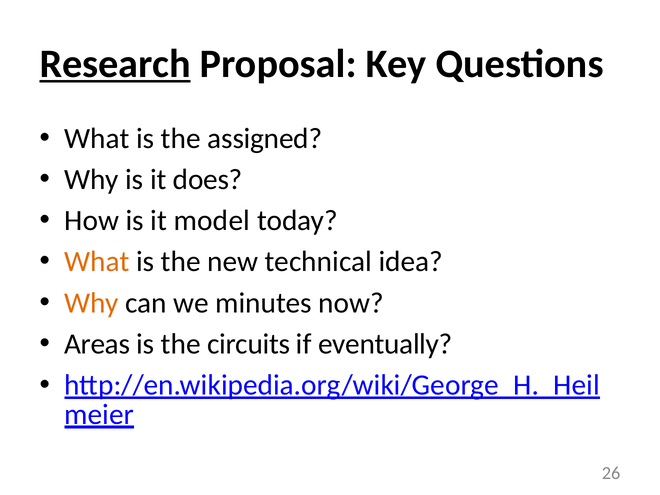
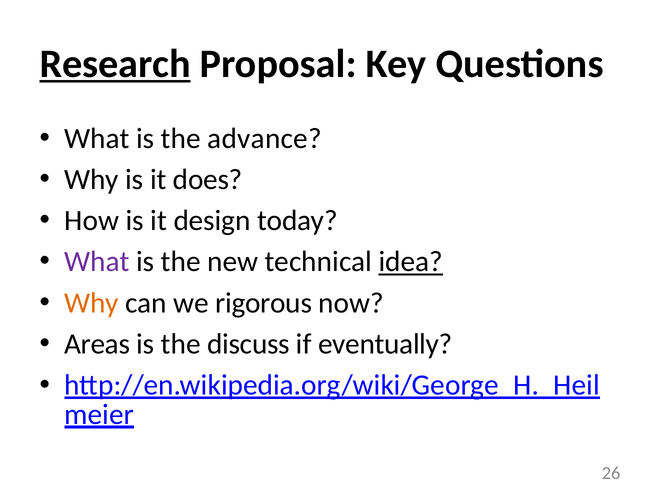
assigned: assigned -> advance
model: model -> design
What at (97, 262) colour: orange -> purple
idea underline: none -> present
minutes: minutes -> rigorous
circuits: circuits -> discuss
